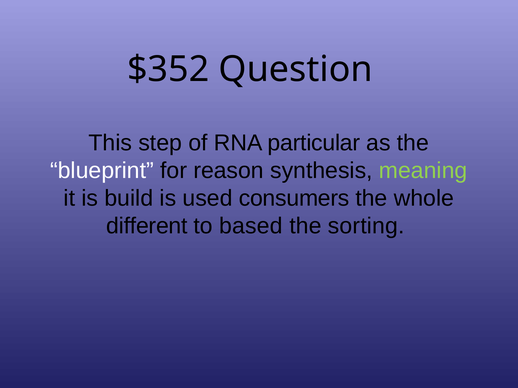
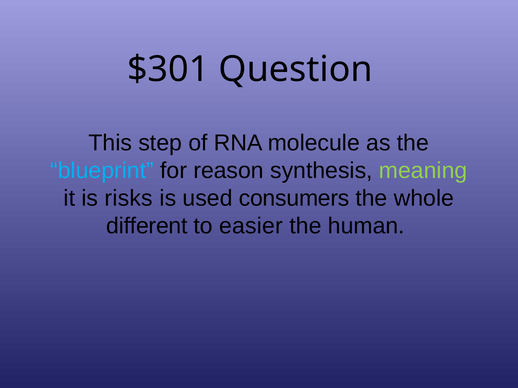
$352: $352 -> $301
particular: particular -> molecule
blueprint colour: white -> light blue
build: build -> risks
based: based -> easier
sorting: sorting -> human
